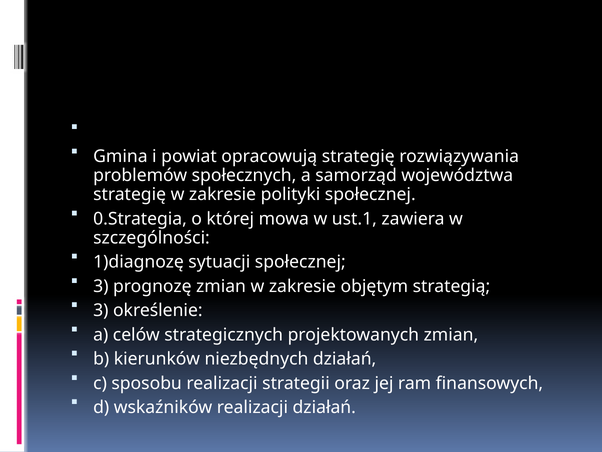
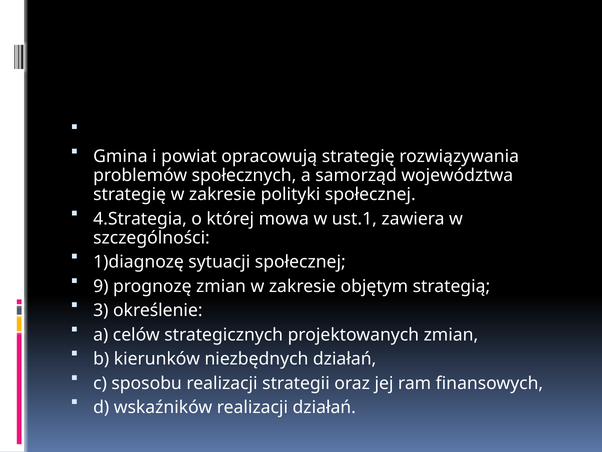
0.Strategia: 0.Strategia -> 4.Strategia
3 at (101, 286): 3 -> 9
